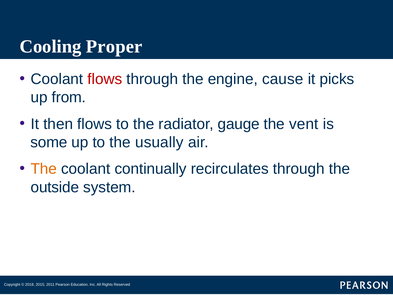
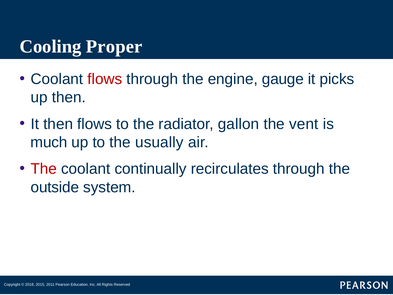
cause: cause -> gauge
up from: from -> then
gauge: gauge -> gallon
some: some -> much
The at (44, 169) colour: orange -> red
